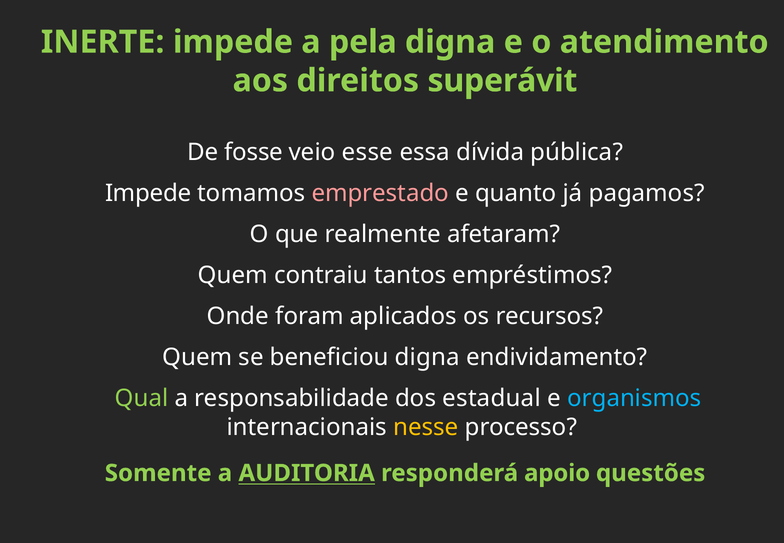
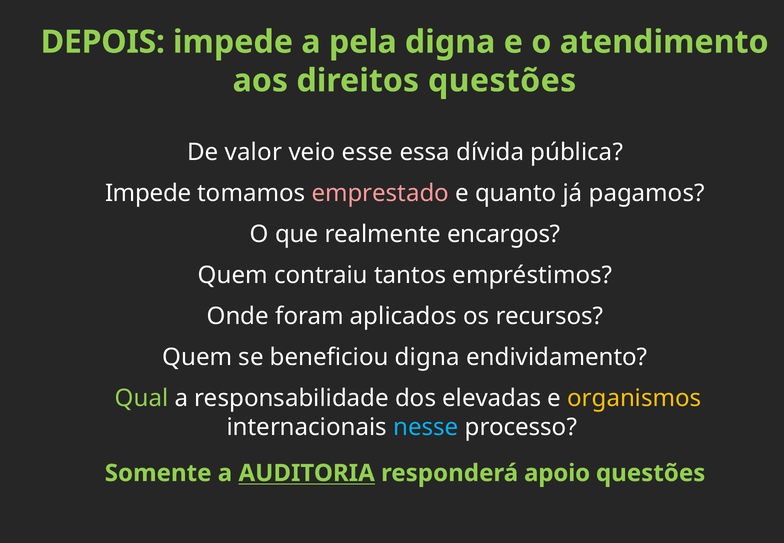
INERTE: INERTE -> DEPOIS
direitos superávit: superávit -> questões
fosse: fosse -> valor
afetaram: afetaram -> encargos
estadual: estadual -> elevadas
organismos colour: light blue -> yellow
nesse colour: yellow -> light blue
